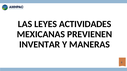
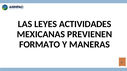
INVENTAR: INVENTAR -> FORMATO
